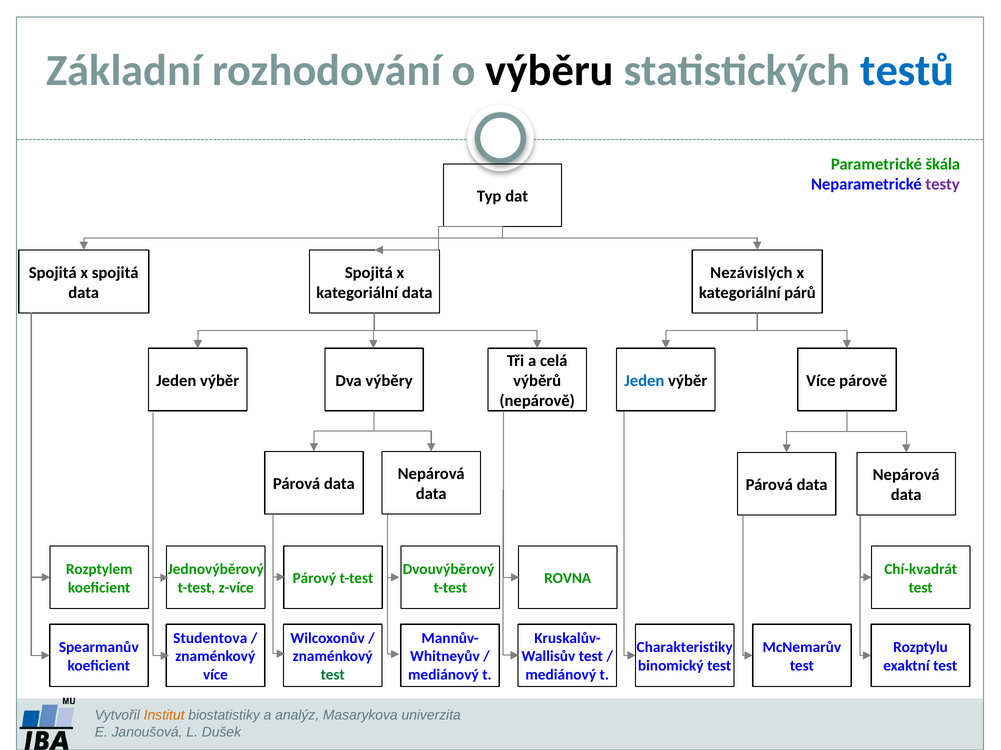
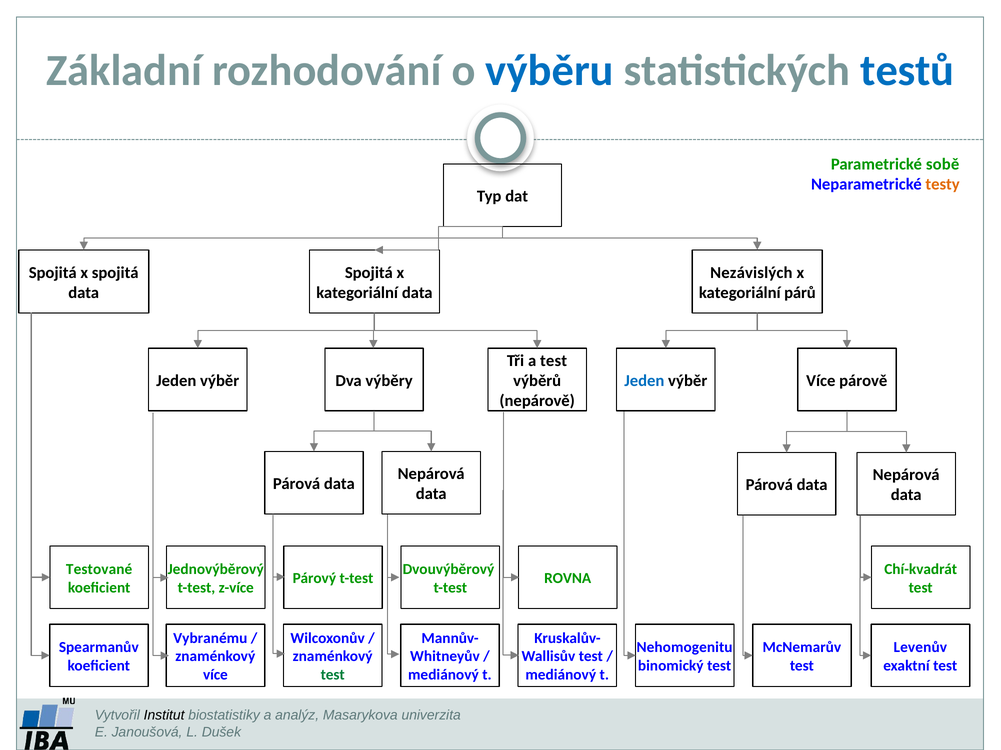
výběru colour: black -> blue
škála: škála -> sobě
testy colour: purple -> orange
a celá: celá -> test
Rozptylem: Rozptylem -> Testované
Studentova: Studentova -> Vybranému
Charakteristiky: Charakteristiky -> Nehomogenitu
Rozptylu: Rozptylu -> Levenův
Institut colour: orange -> black
